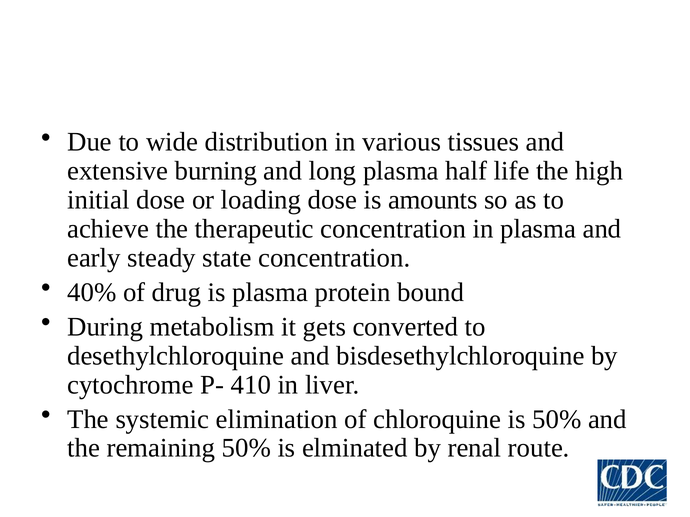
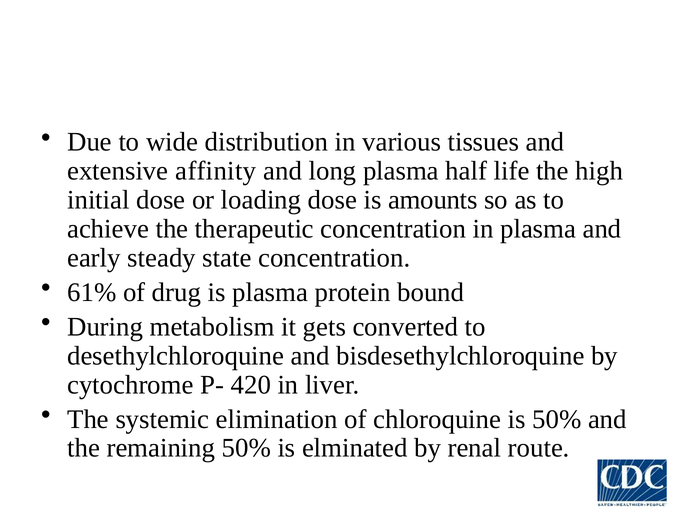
burning: burning -> affinity
40%: 40% -> 61%
410: 410 -> 420
